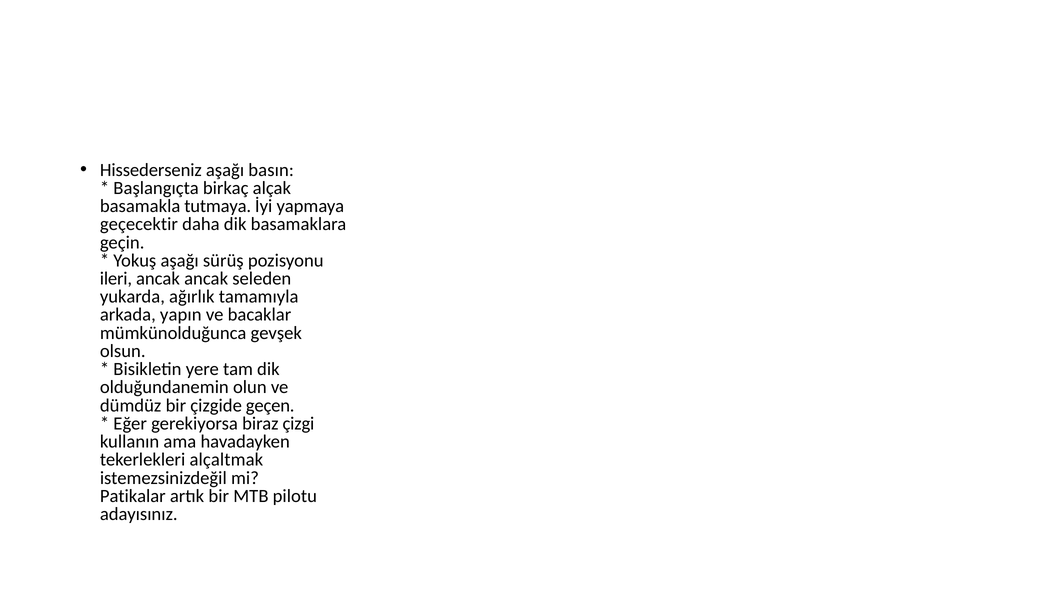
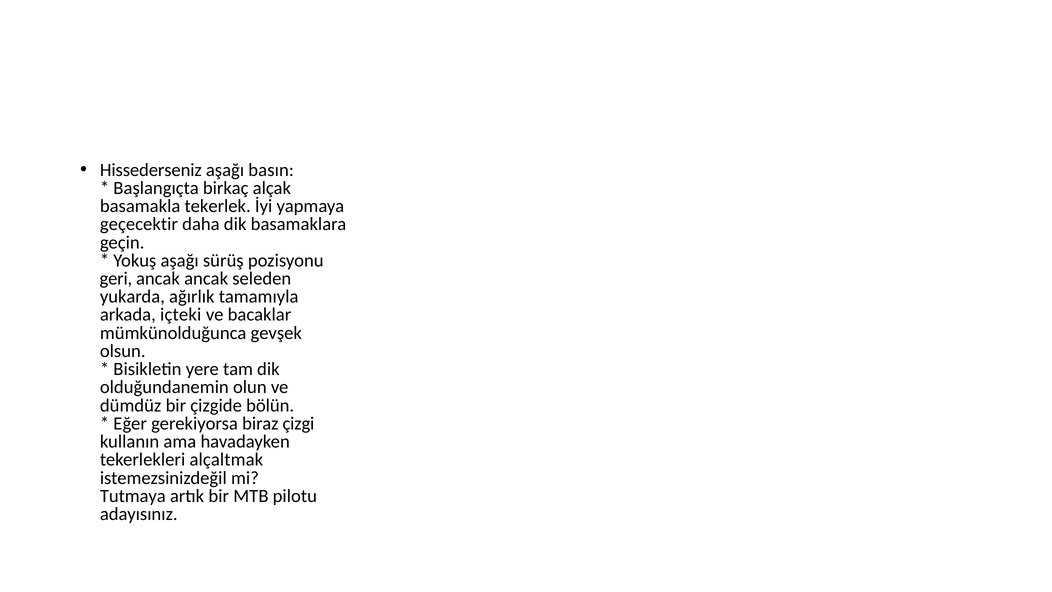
tutmaya: tutmaya -> tekerlek
ileri: ileri -> geri
yapın: yapın -> içteki
geçen: geçen -> bölün
Patikalar: Patikalar -> Tutmaya
